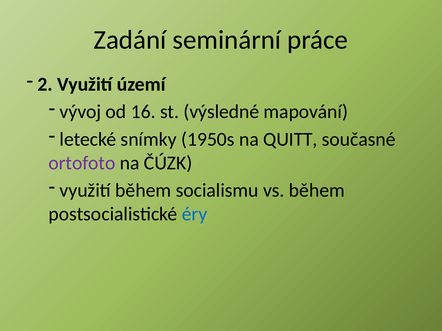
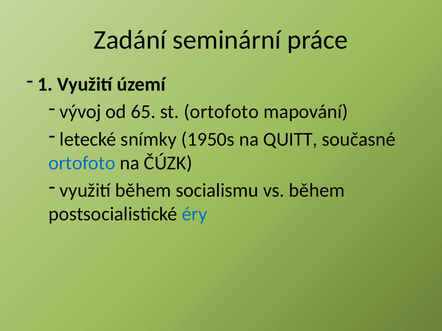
2: 2 -> 1
16: 16 -> 65
st výsledné: výsledné -> ortofoto
ortofoto at (82, 163) colour: purple -> blue
